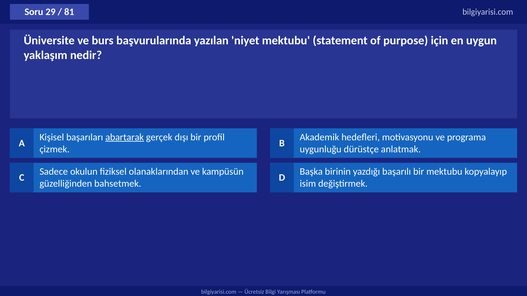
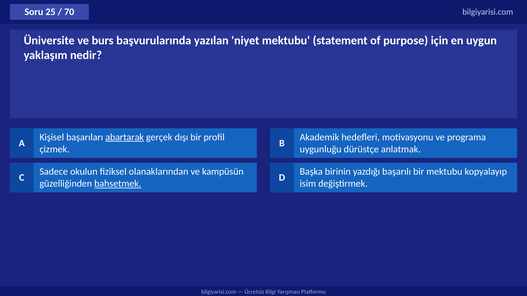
29: 29 -> 25
81: 81 -> 70
bahsetmek underline: none -> present
